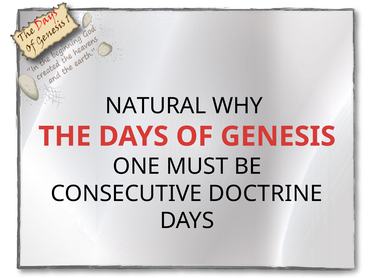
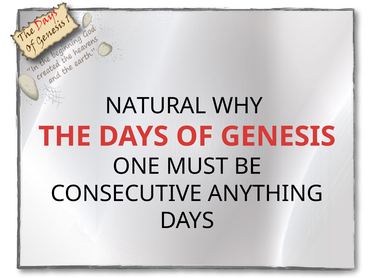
DOCTRINE: DOCTRINE -> ANYTHING
